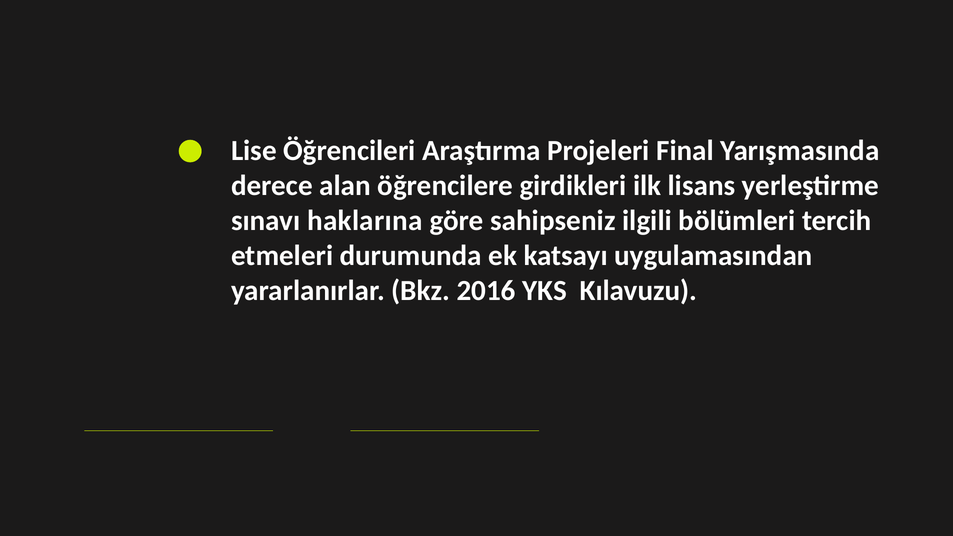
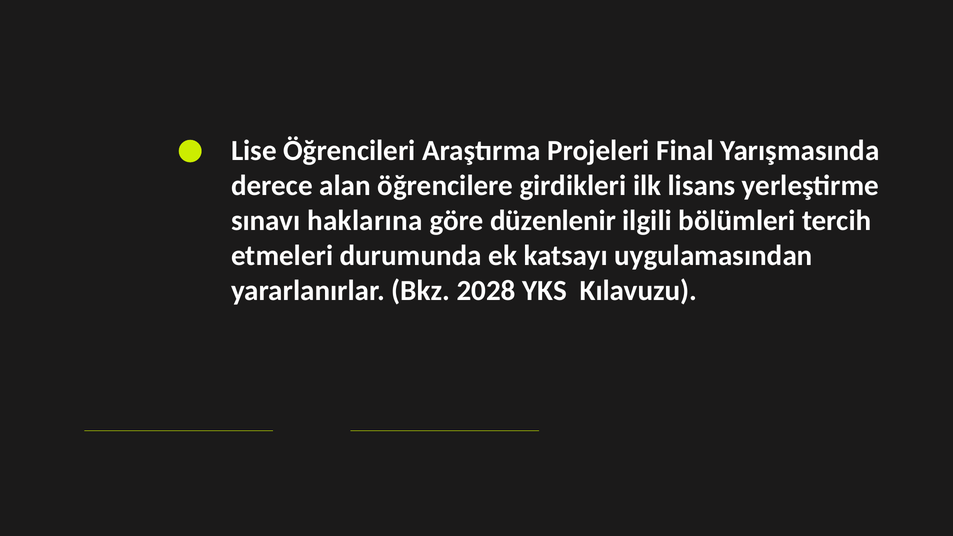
sahipseniz: sahipseniz -> düzenlenir
2016: 2016 -> 2028
